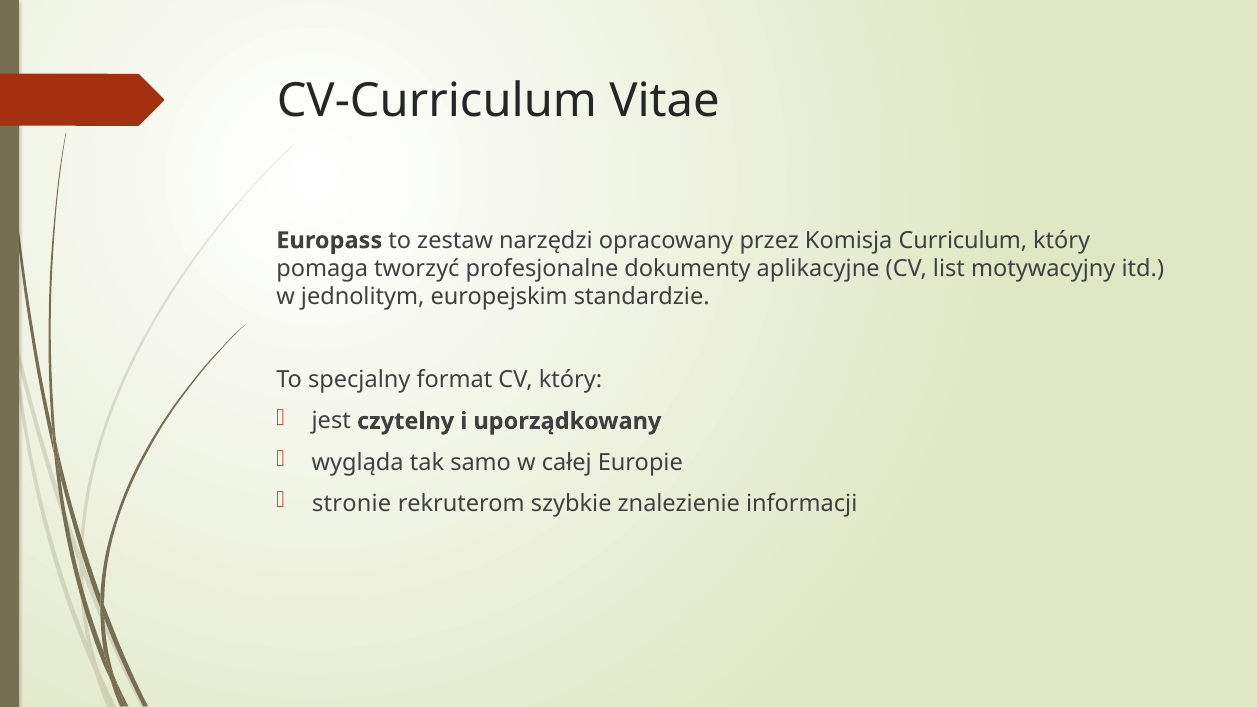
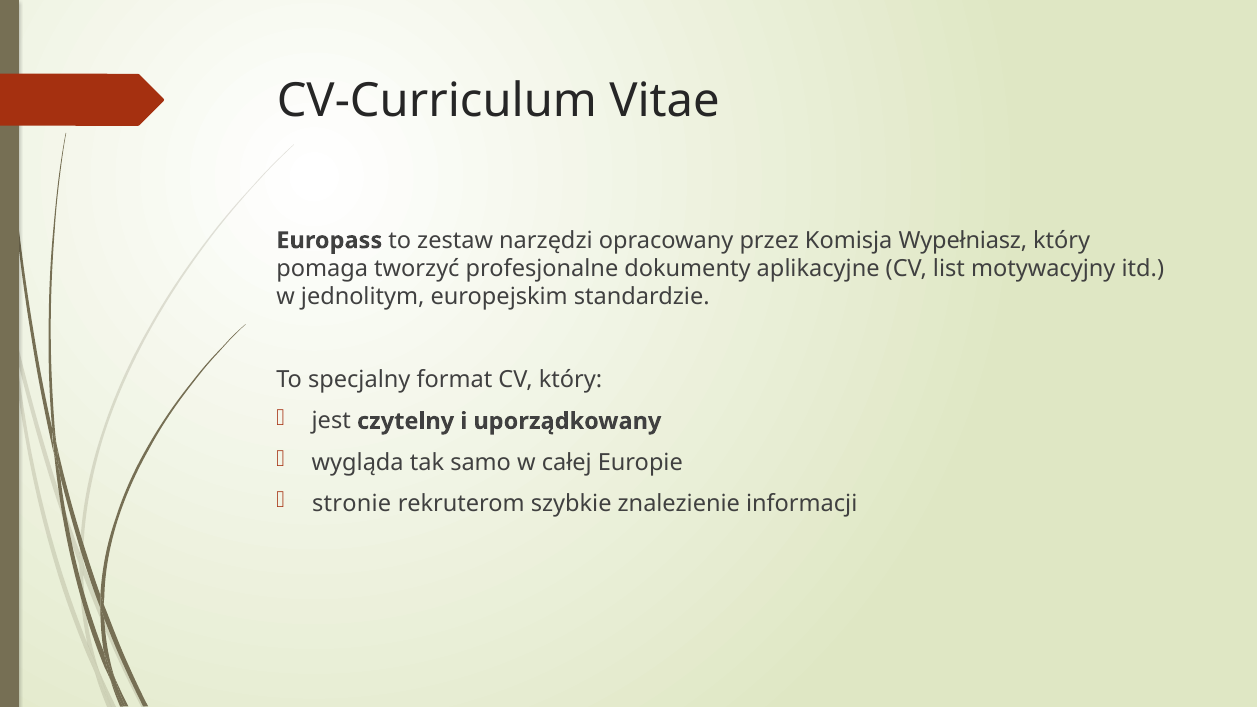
Curriculum: Curriculum -> Wypełniasz
